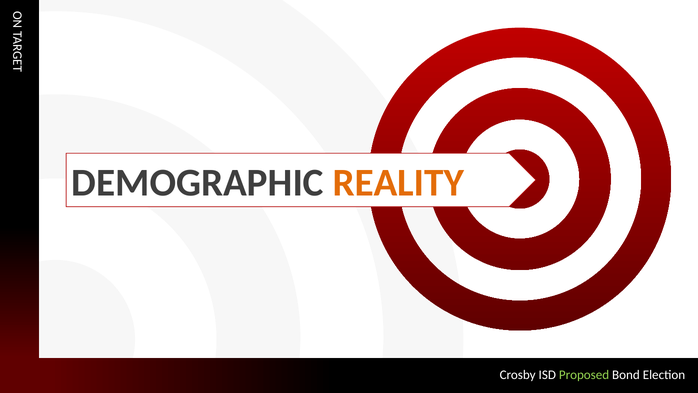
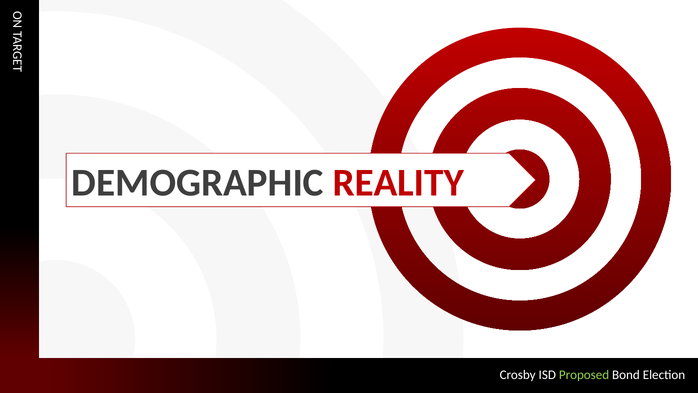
REALITY colour: orange -> red
